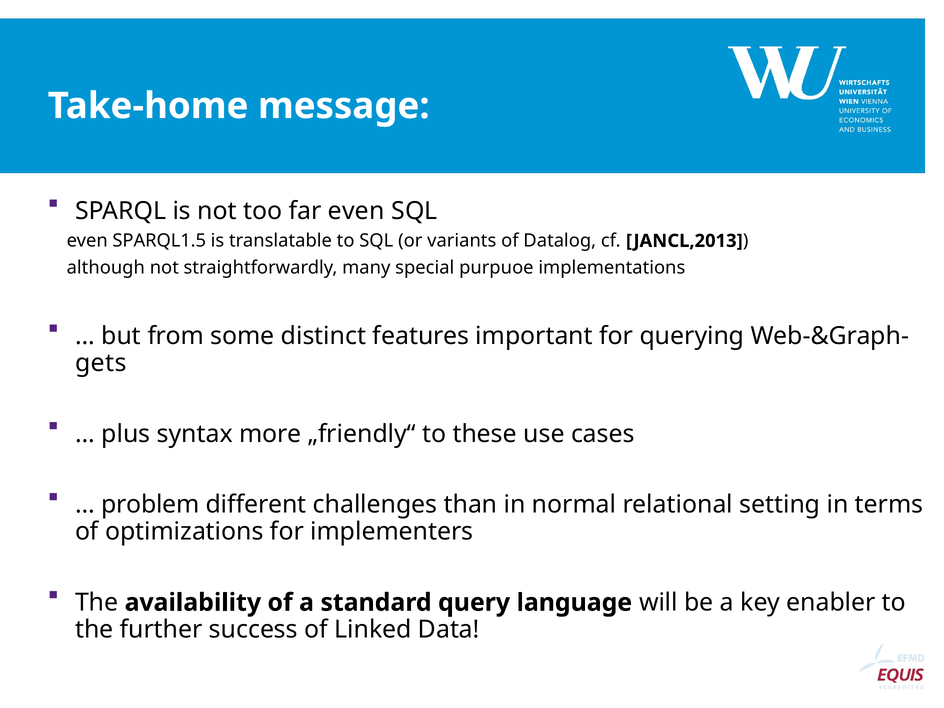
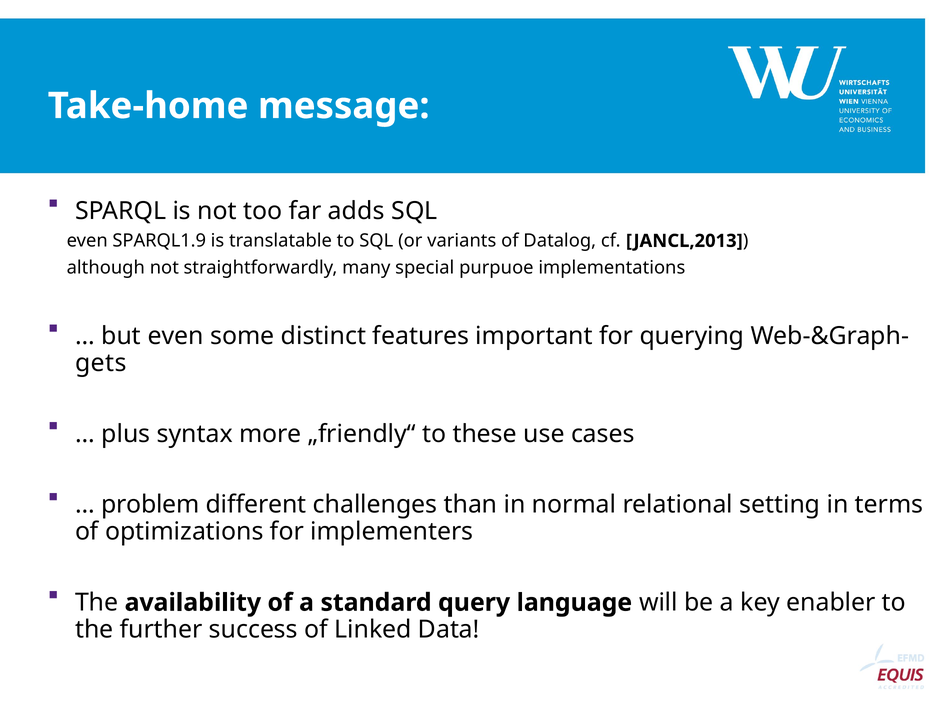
far even: even -> adds
SPARQL1.5: SPARQL1.5 -> SPARQL1.9
but from: from -> even
